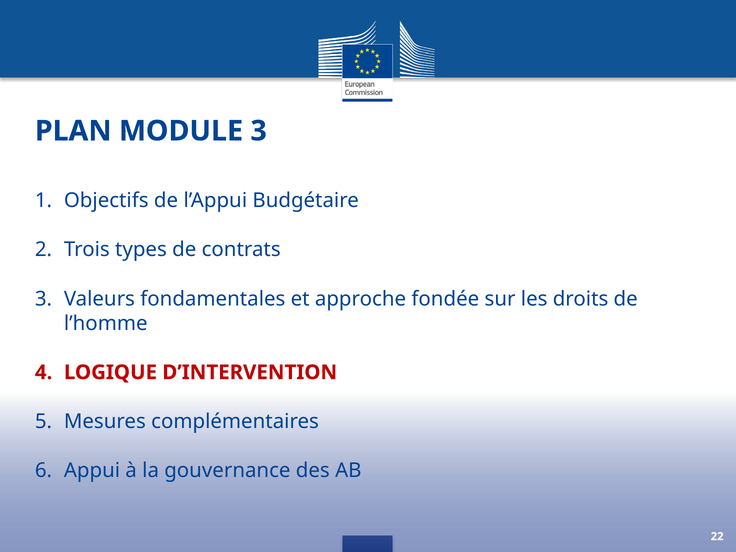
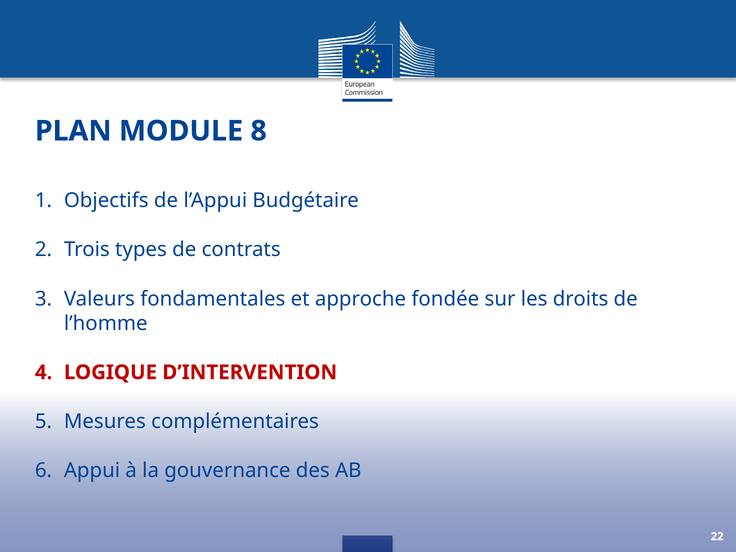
MODULE 3: 3 -> 8
